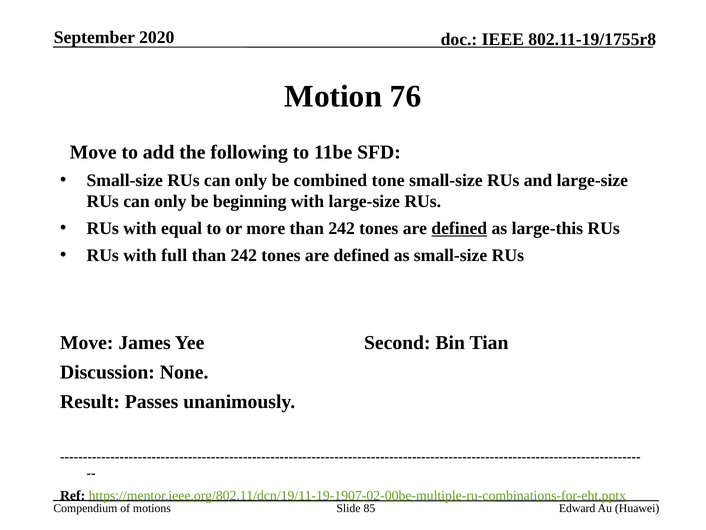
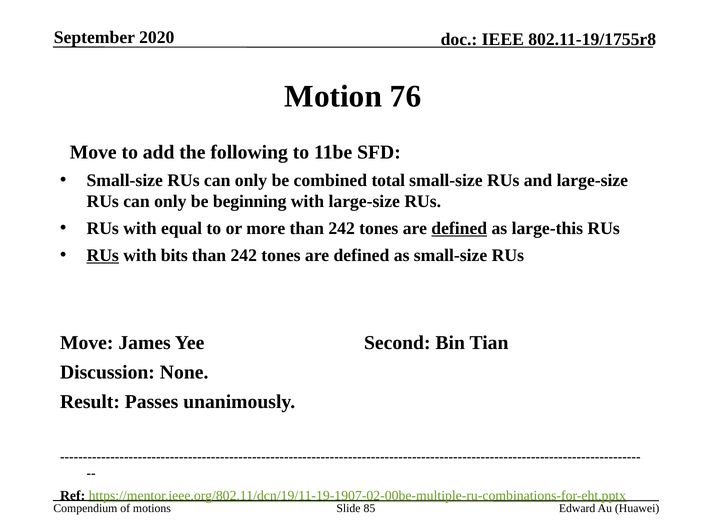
tone: tone -> total
RUs at (103, 255) underline: none -> present
full: full -> bits
